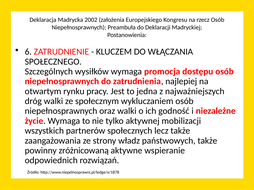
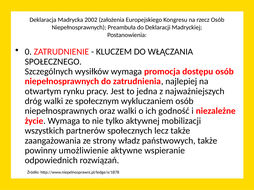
6: 6 -> 0
zróżnicowaną: zróżnicowaną -> umożliwienie
